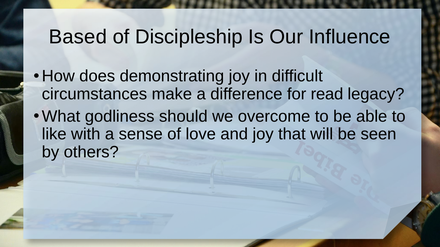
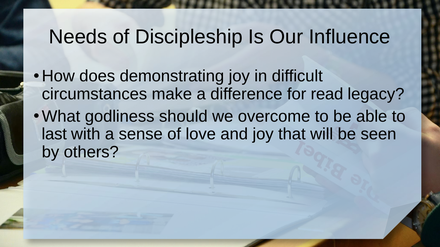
Based: Based -> Needs
like: like -> last
